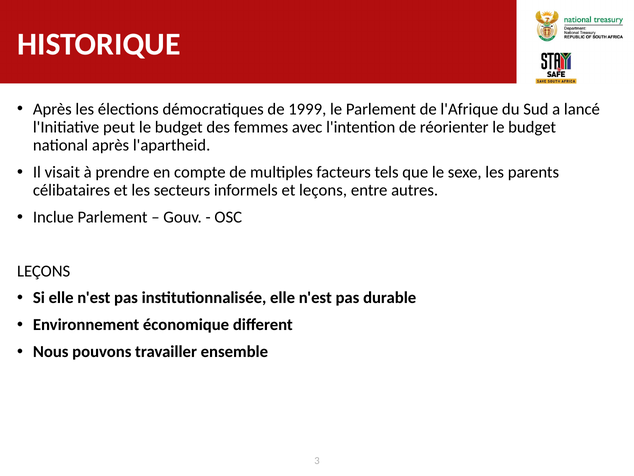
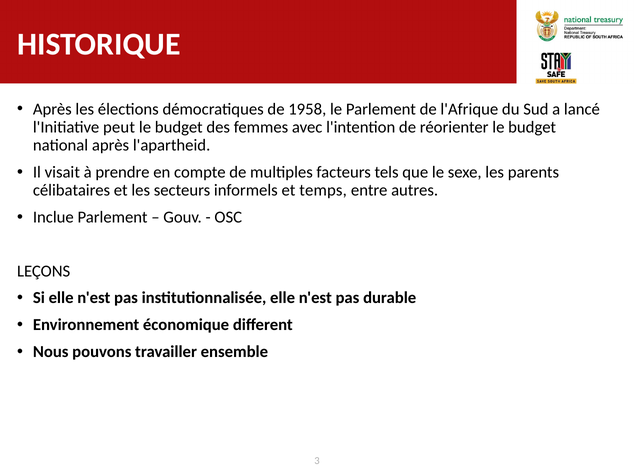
1999: 1999 -> 1958
et leçons: leçons -> temps
